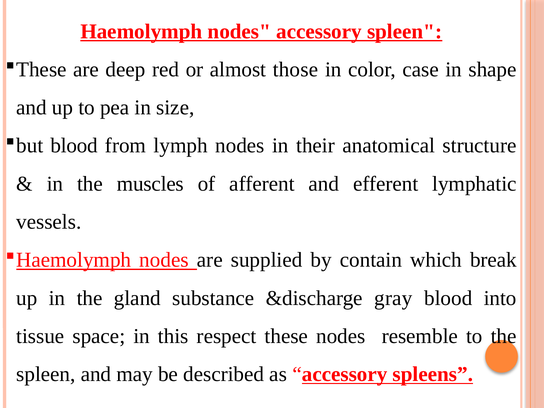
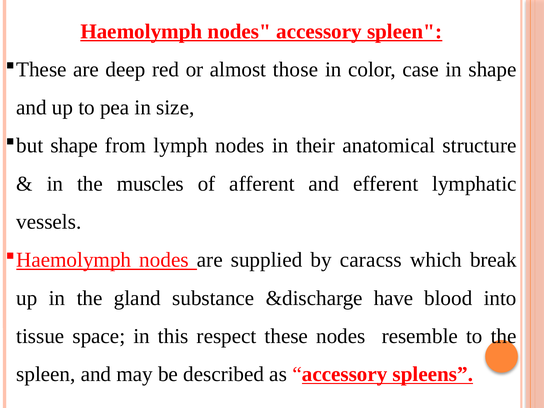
blood at (74, 146): blood -> shape
contain: contain -> caracss
gray: gray -> have
